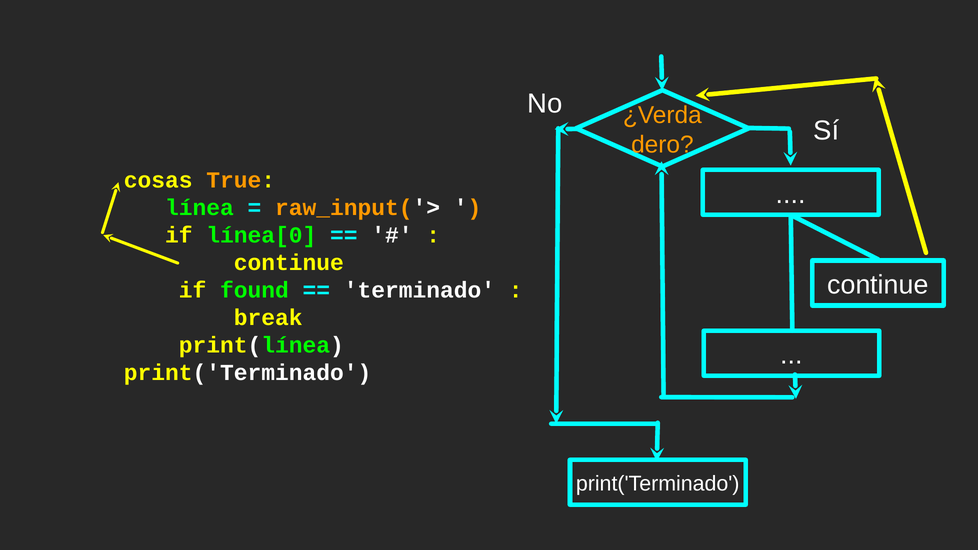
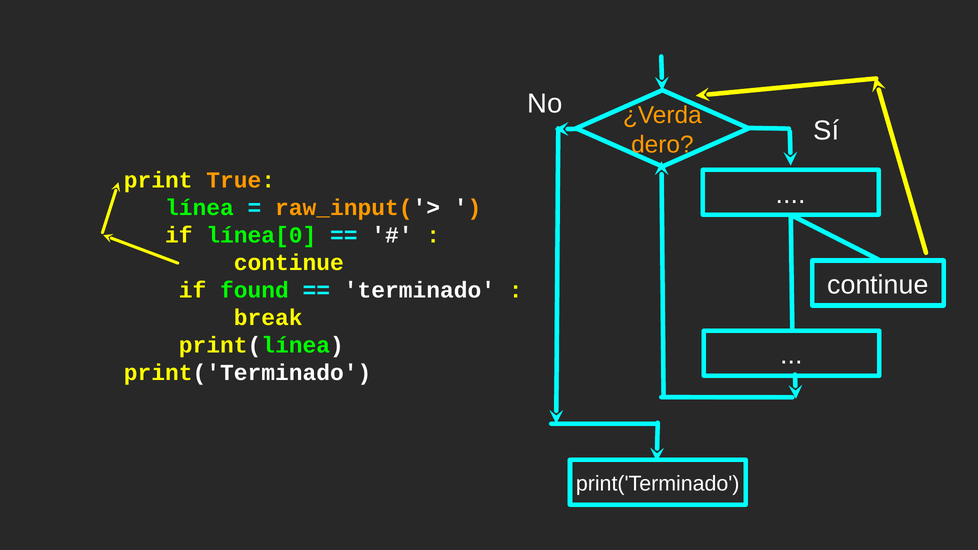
cosas: cosas -> print
